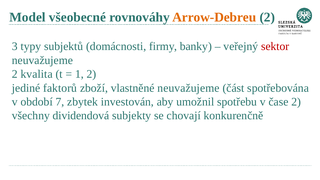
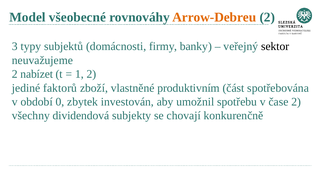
sektor colour: red -> black
kvalita: kvalita -> nabízet
vlastněné neuvažujeme: neuvažujeme -> produktivním
7: 7 -> 0
